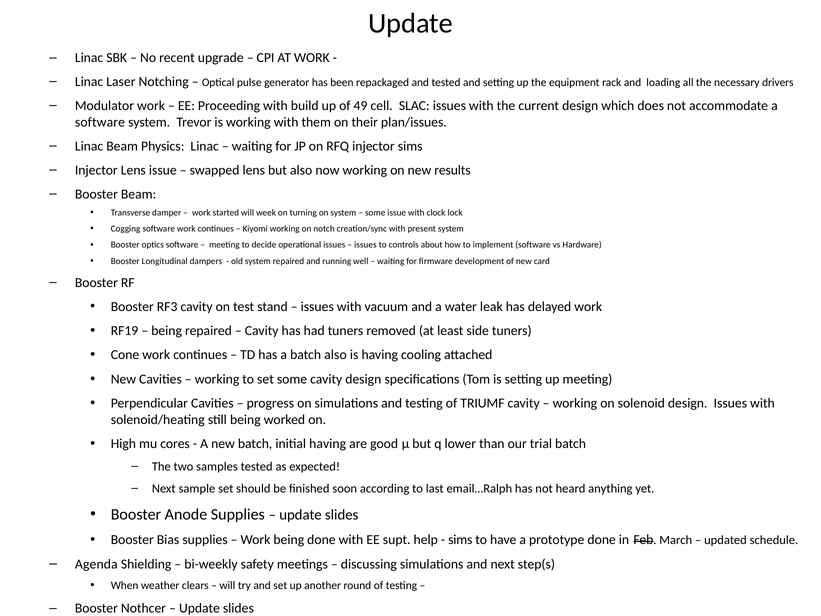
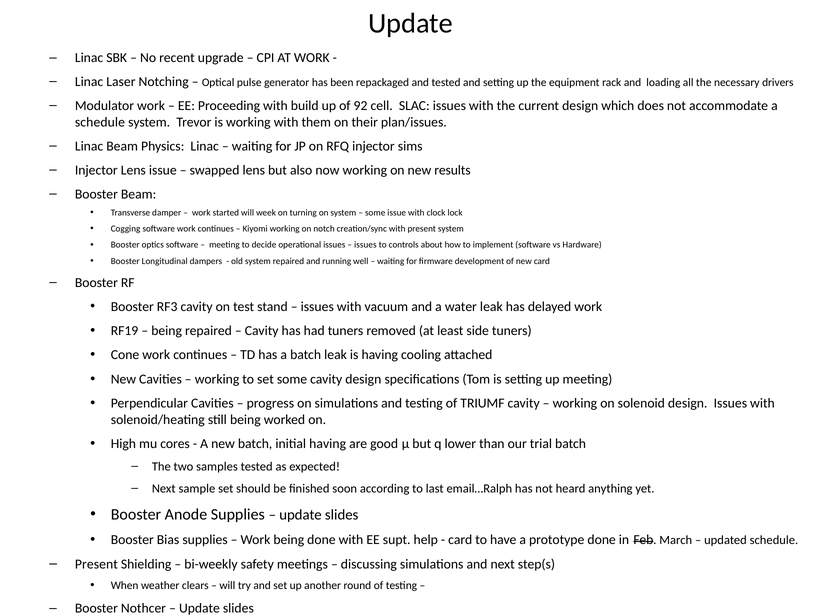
49: 49 -> 92
software at (100, 122): software -> schedule
batch also: also -> leak
sims at (460, 540): sims -> card
Agenda at (96, 564): Agenda -> Present
